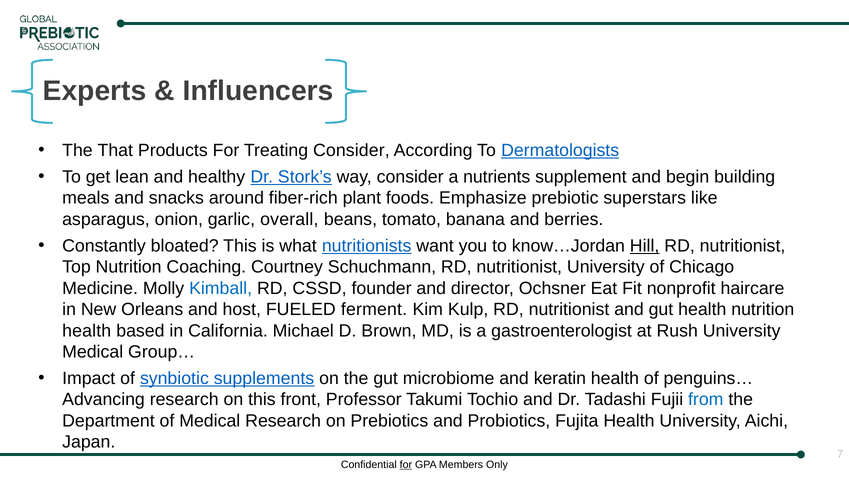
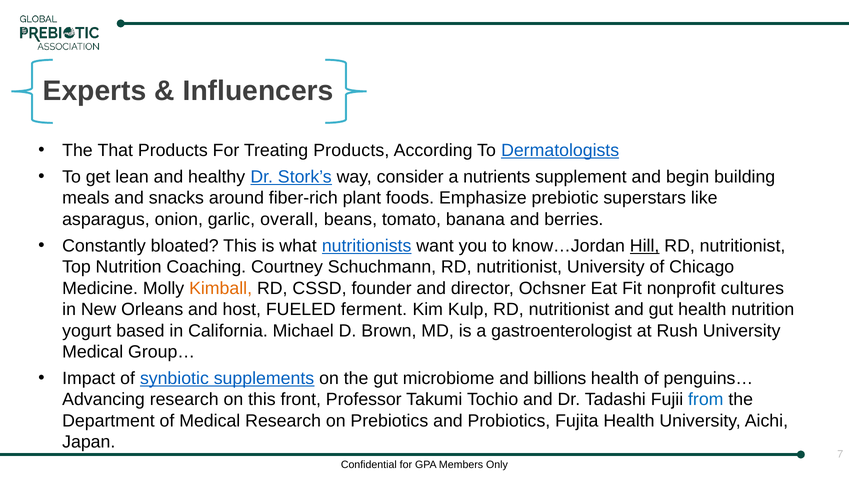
Treating Consider: Consider -> Products
Kimball colour: blue -> orange
haircare: haircare -> cultures
health at (87, 331): health -> yogurt
keratin: keratin -> billions
for at (406, 465) underline: present -> none
